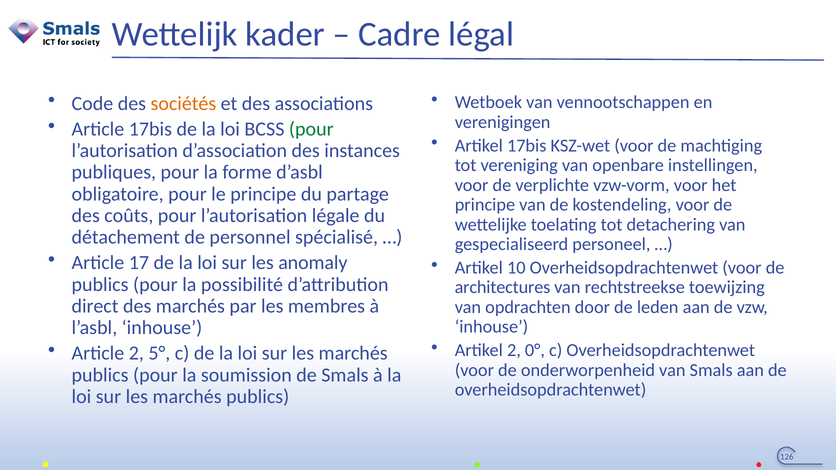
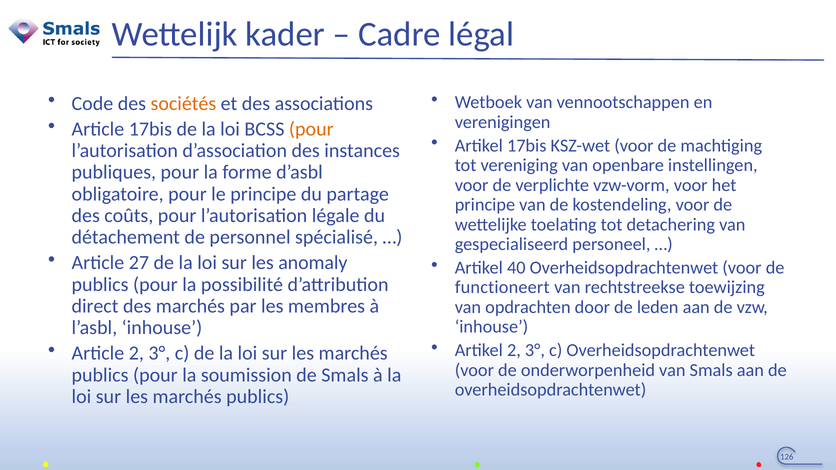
pour at (311, 129) colour: green -> orange
17: 17 -> 27
10: 10 -> 40
architectures: architectures -> functioneert
Artikel 2 0°: 0° -> 3°
Article 2 5°: 5° -> 3°
